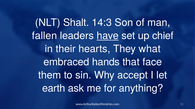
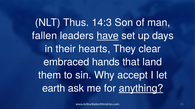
Shalt: Shalt -> Thus
chief: chief -> days
what: what -> clear
face: face -> land
anything underline: none -> present
